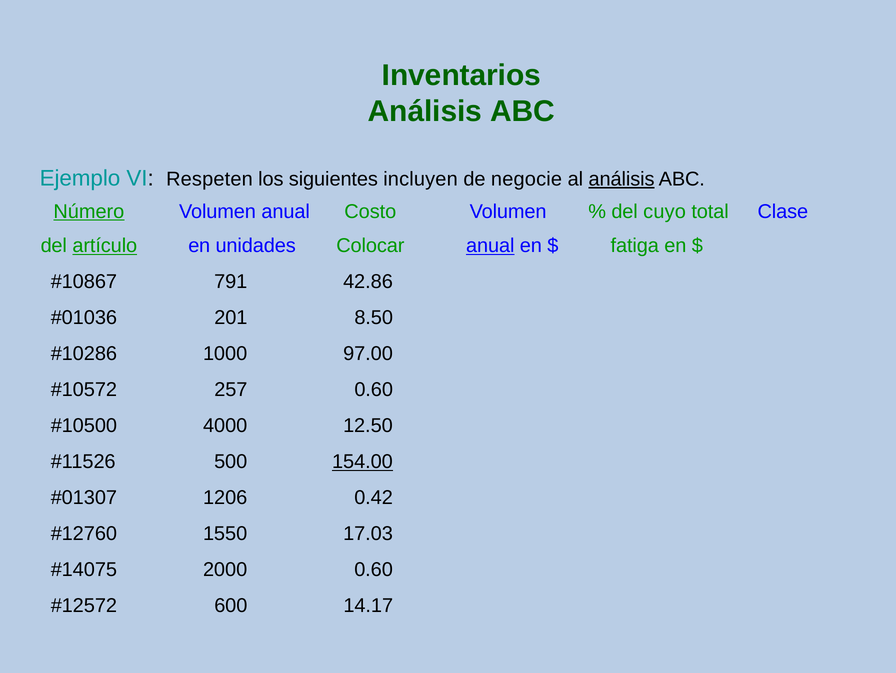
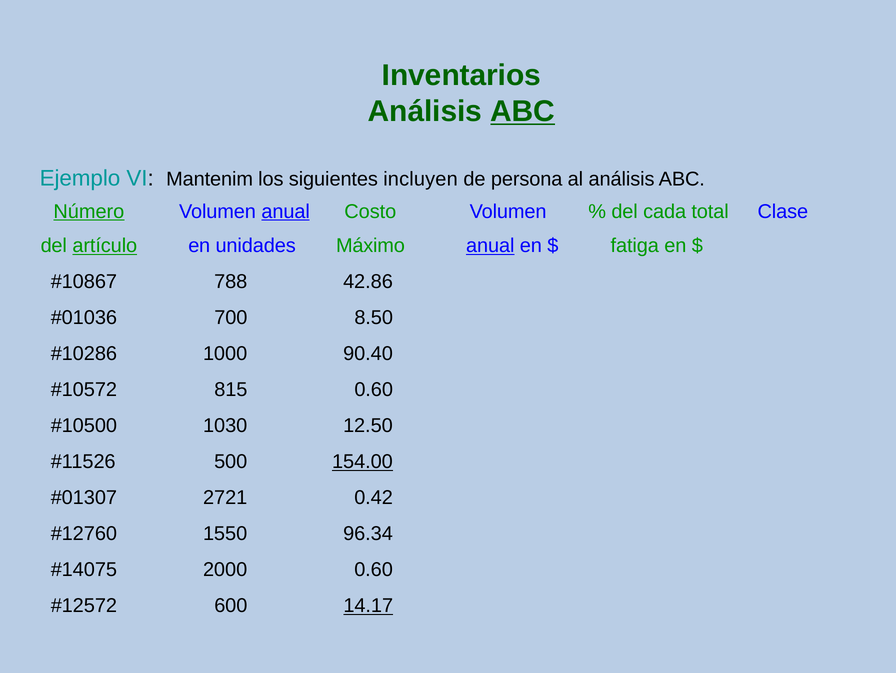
ABC at (523, 111) underline: none -> present
Respeten: Respeten -> Mantenim
negocie: negocie -> persona
análisis at (622, 179) underline: present -> none
anual at (286, 211) underline: none -> present
cuyo: cuyo -> cada
Colocar: Colocar -> Máximo
791: 791 -> 788
201: 201 -> 700
97.00: 97.00 -> 90.40
257: 257 -> 815
4000: 4000 -> 1030
1206: 1206 -> 2721
17.03: 17.03 -> 96.34
14.17 underline: none -> present
